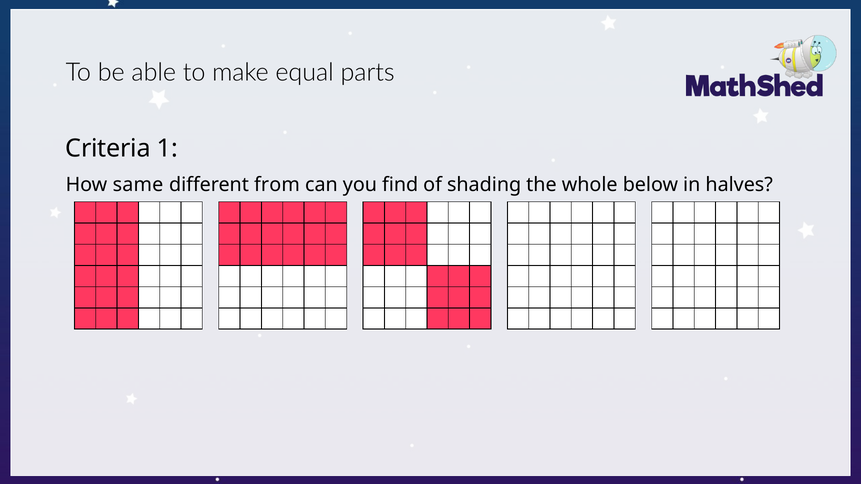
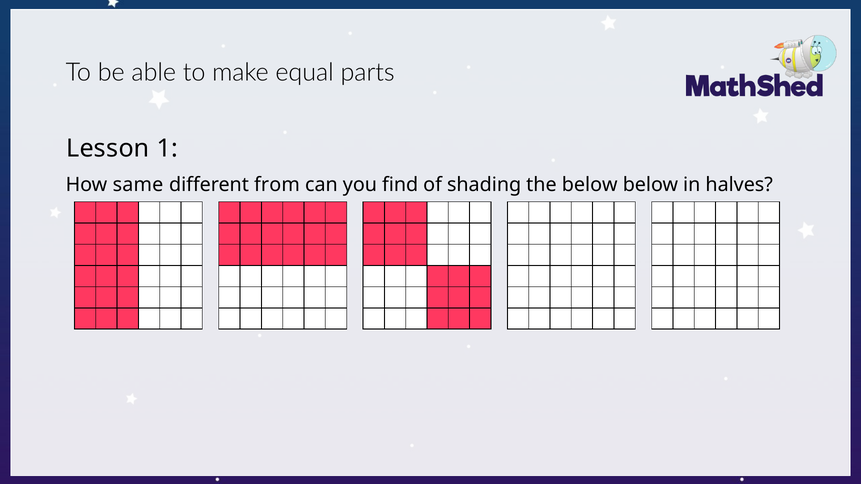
Criteria: Criteria -> Lesson
the whole: whole -> below
